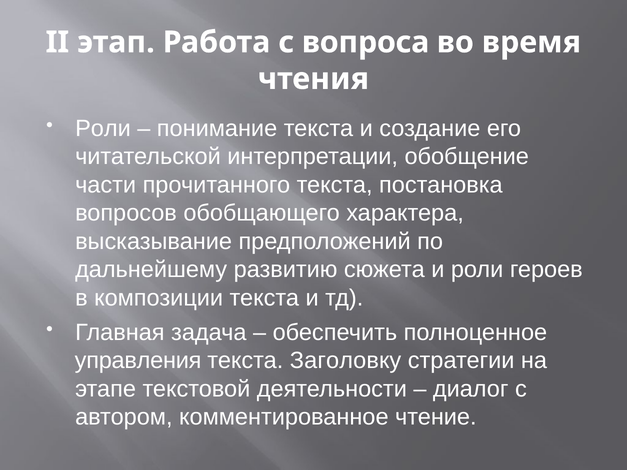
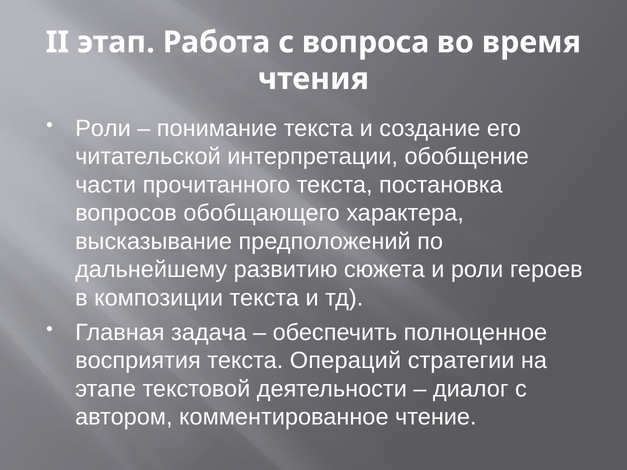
управления: управления -> восприятия
Заголовку: Заголовку -> Операций
